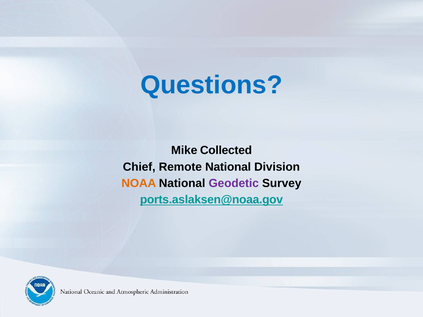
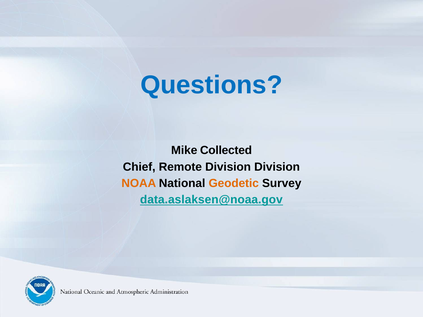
Remote National: National -> Division
Geodetic colour: purple -> orange
ports.aslaksen@noaa.gov: ports.aslaksen@noaa.gov -> data.aslaksen@noaa.gov
